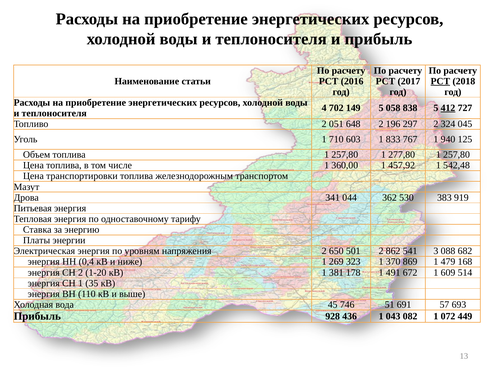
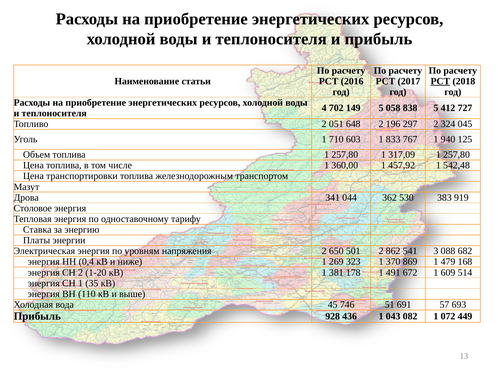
412 underline: present -> none
277,80: 277,80 -> 317,09
Питьевая: Питьевая -> Столовое
